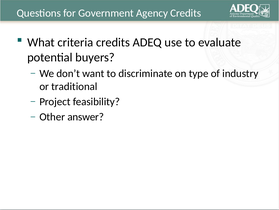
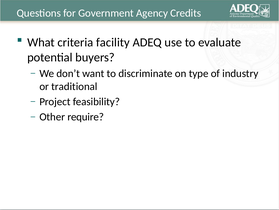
criteria credits: credits -> facility
answer: answer -> require
